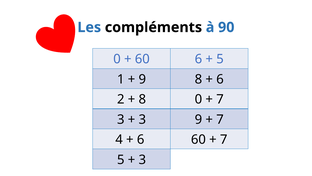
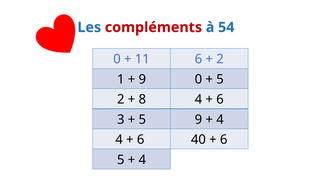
compléments colour: black -> red
90: 90 -> 54
60 at (142, 59): 60 -> 11
5 at (220, 59): 5 -> 2
9 8: 8 -> 0
6 at (220, 79): 6 -> 5
8 0: 0 -> 4
7 at (220, 99): 7 -> 6
3 at (142, 119): 3 -> 5
7 at (220, 119): 7 -> 4
6 60: 60 -> 40
7 at (224, 139): 7 -> 6
3 at (142, 159): 3 -> 4
